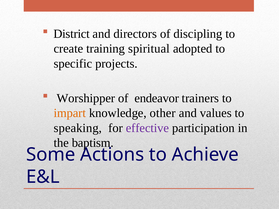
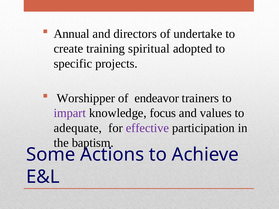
District: District -> Annual
discipling: discipling -> undertake
impart colour: orange -> purple
other: other -> focus
speaking: speaking -> adequate
